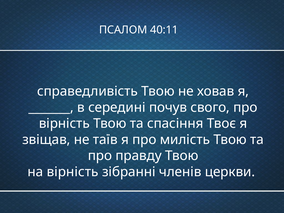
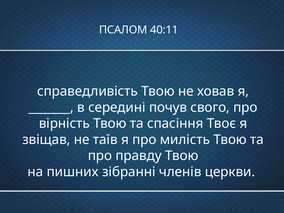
на вірність: вірність -> пишних
